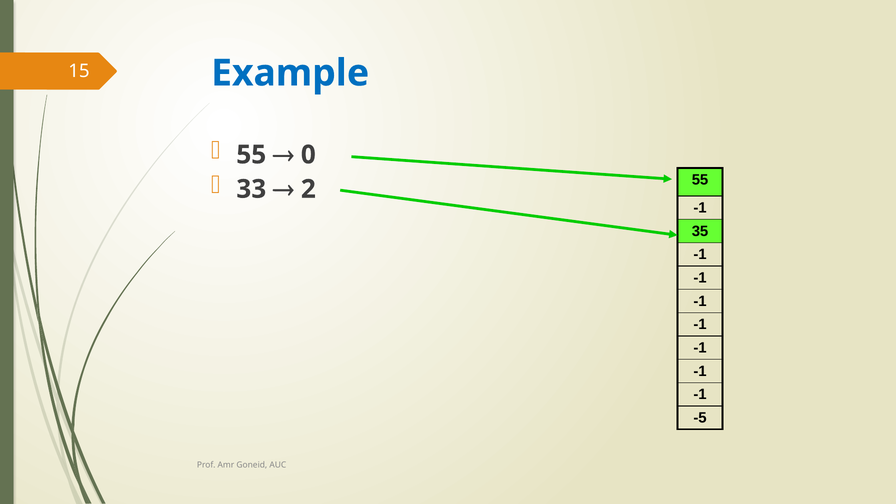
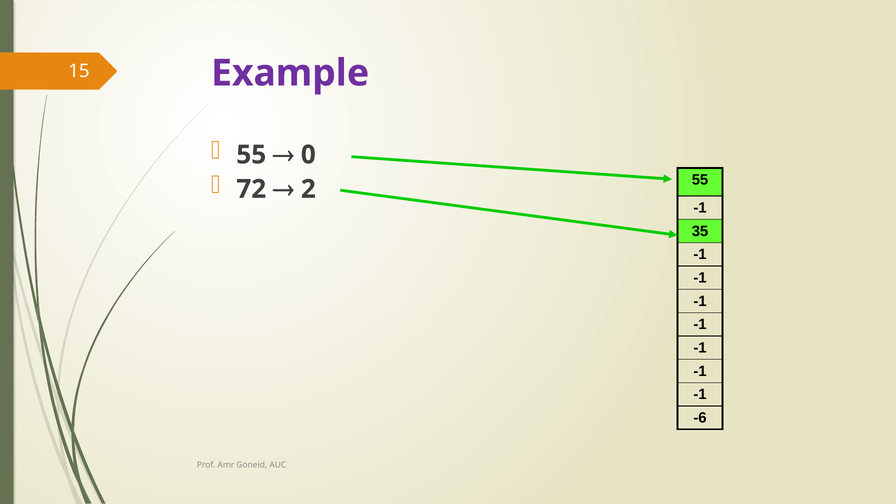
Example colour: blue -> purple
33: 33 -> 72
-5: -5 -> -6
